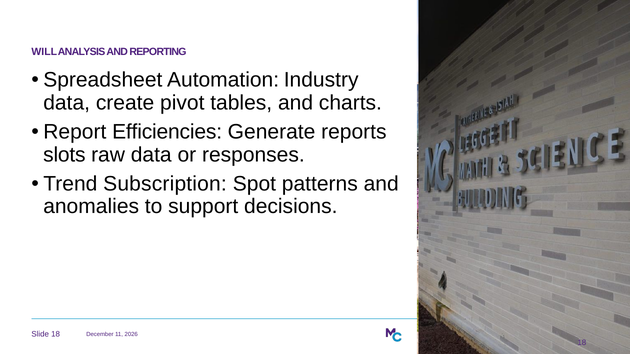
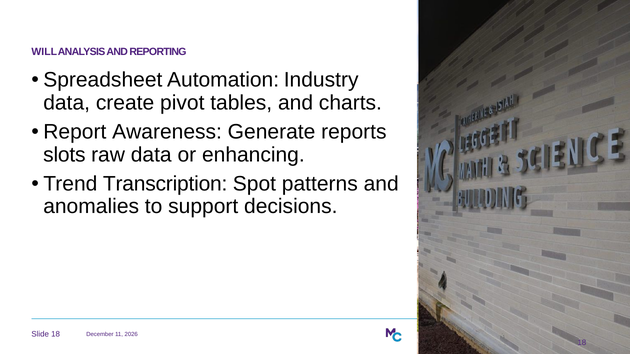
Efficiencies: Efficiencies -> Awareness
responses: responses -> enhancing
Subscription: Subscription -> Transcription
